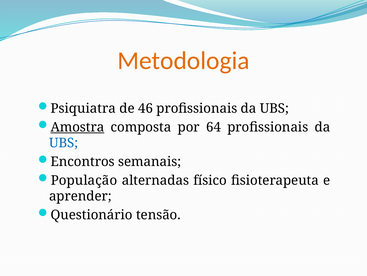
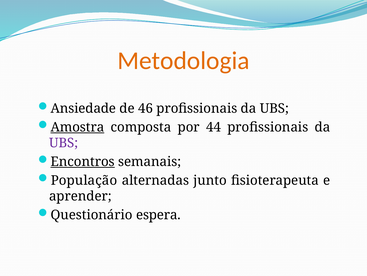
Psiquiatra: Psiquiatra -> Ansiedade
64: 64 -> 44
UBS at (64, 143) colour: blue -> purple
Encontros underline: none -> present
físico: físico -> junto
tensão: tensão -> espera
